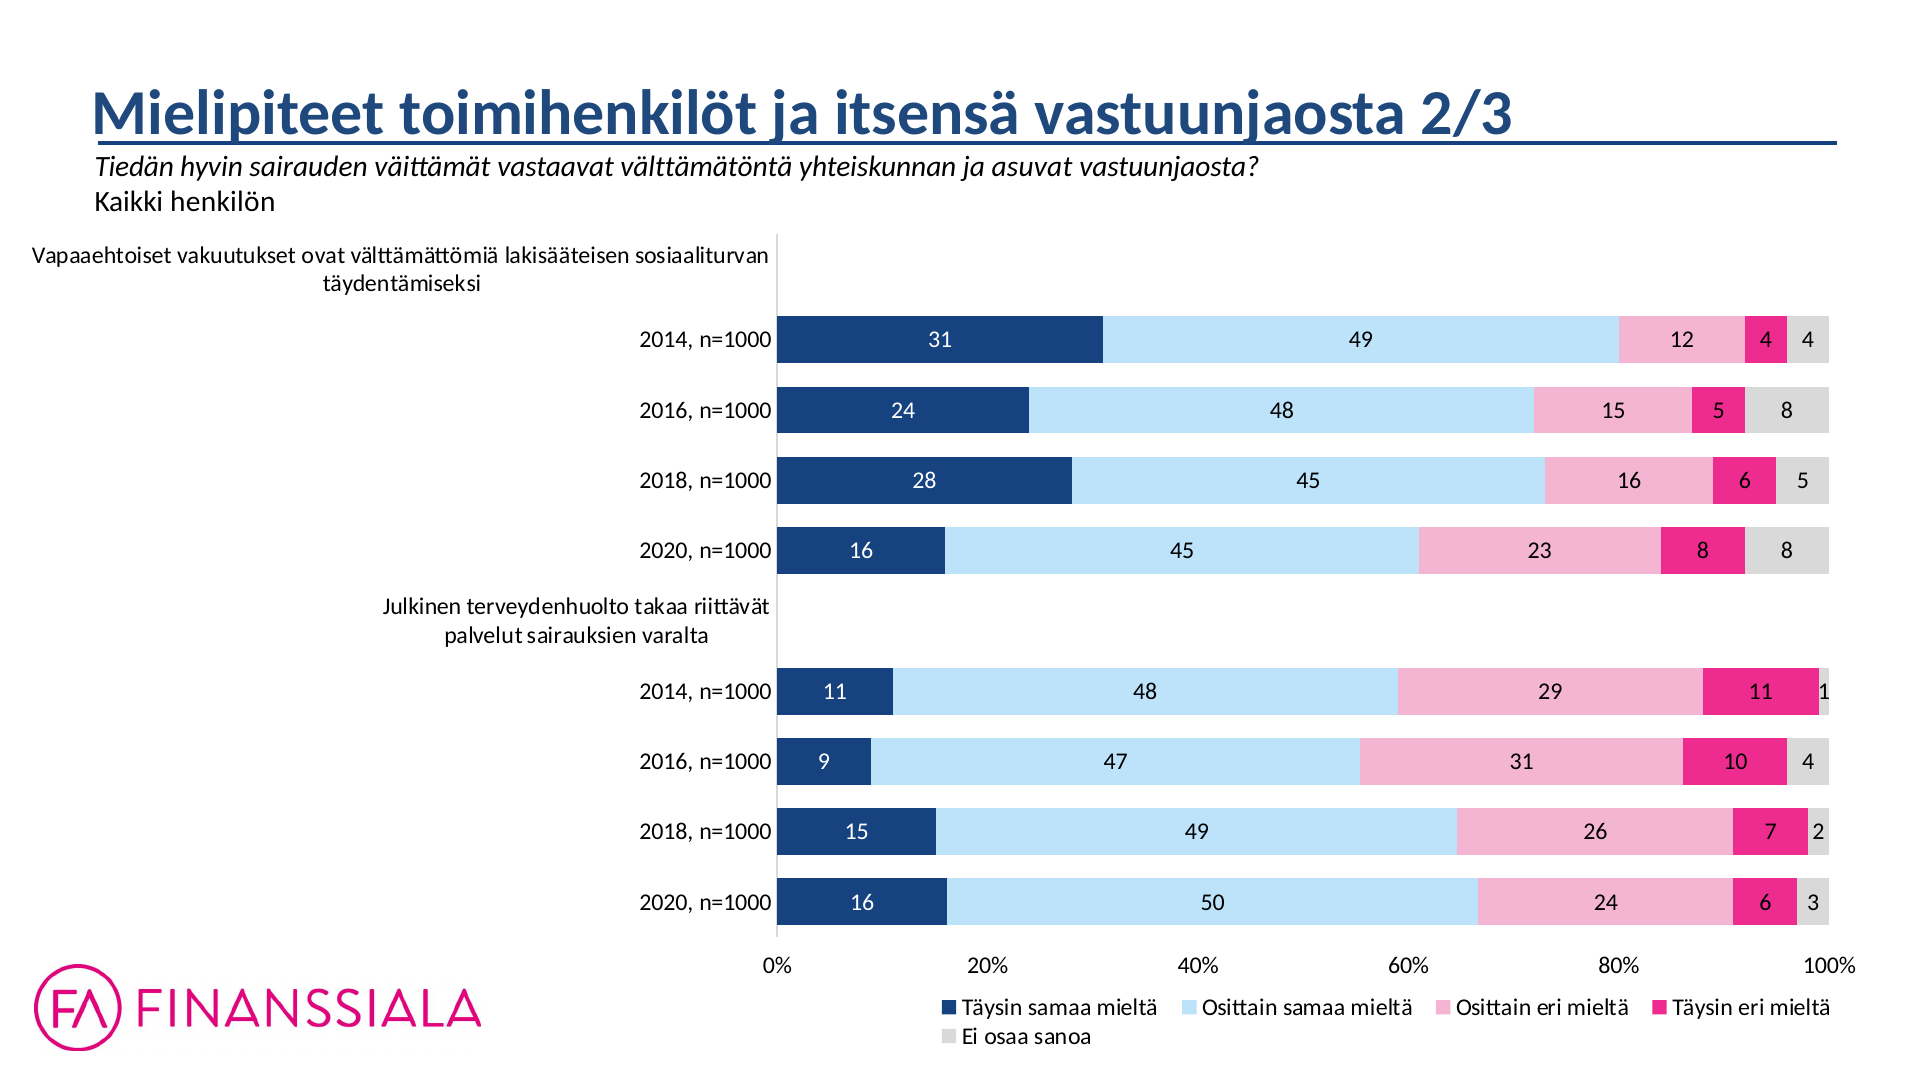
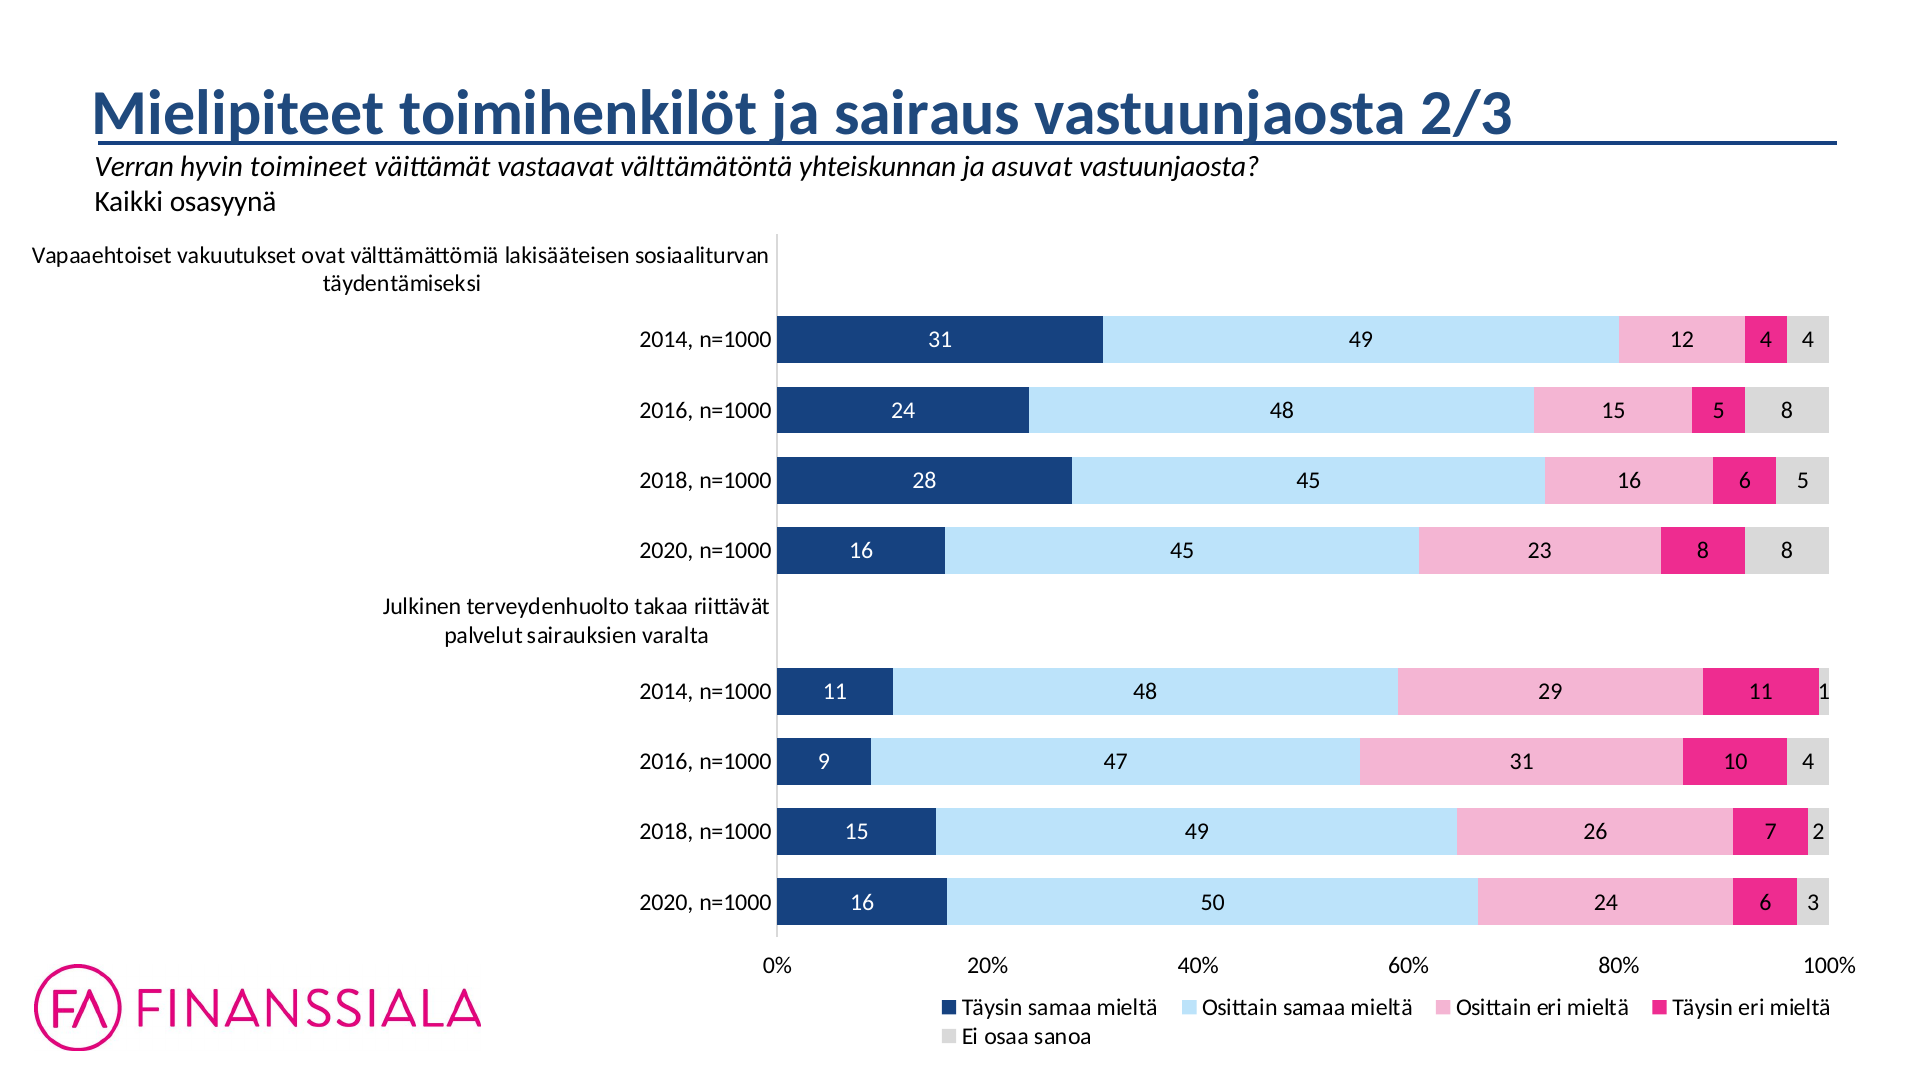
itsensä: itsensä -> sairaus
Tiedän: Tiedän -> Verran
sairauden: sairauden -> toimineet
henkilön: henkilön -> osasyynä
